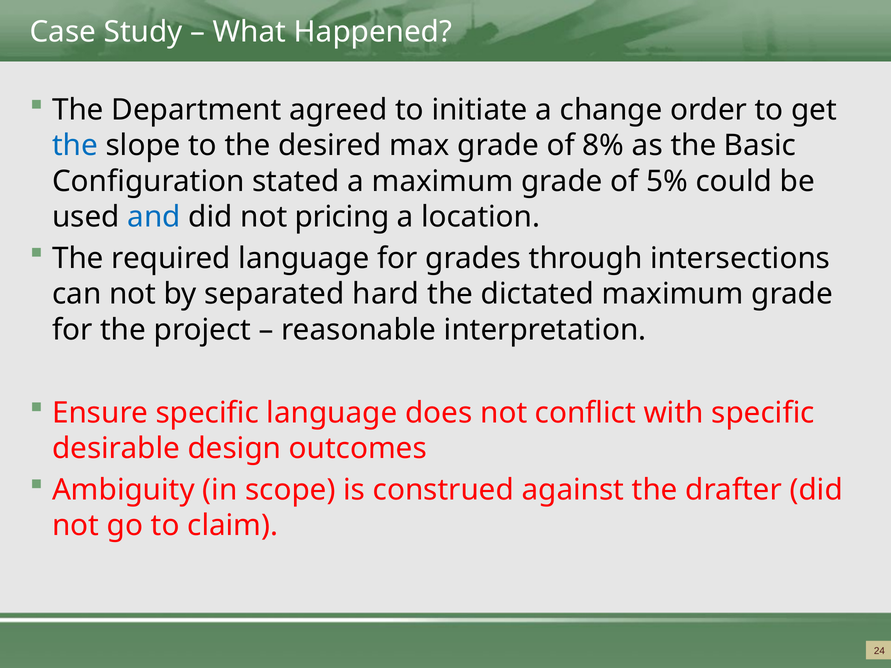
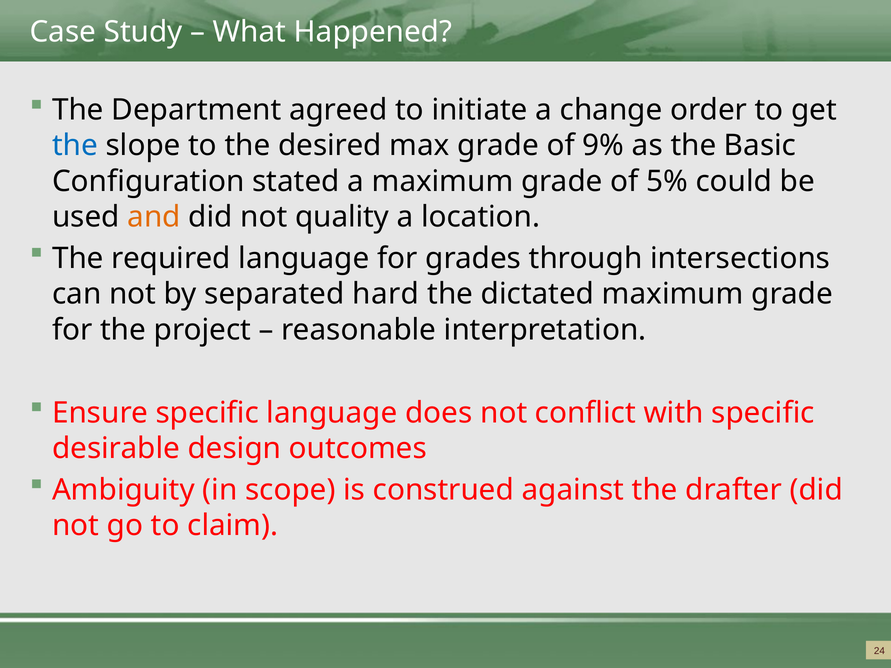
8%: 8% -> 9%
and colour: blue -> orange
pricing: pricing -> quality
